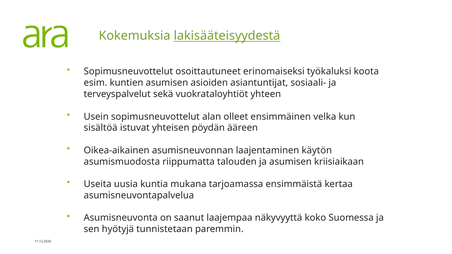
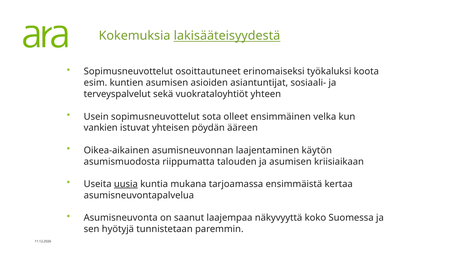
alan: alan -> sota
sisältöä: sisältöä -> vankien
uusia underline: none -> present
